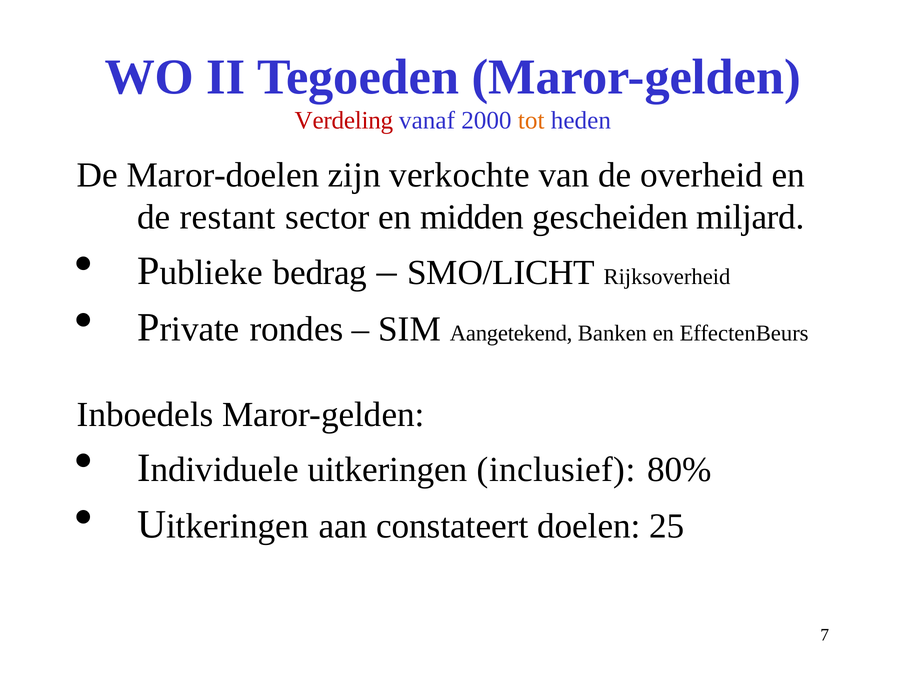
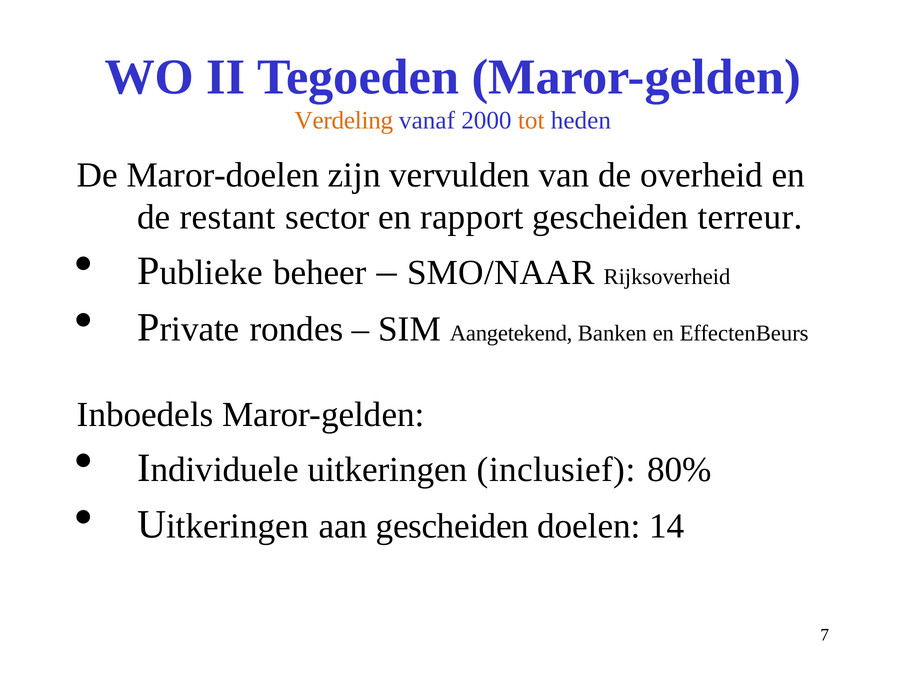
Verdeling colour: red -> orange
verkochte: verkochte -> vervulden
midden: midden -> rapport
miljard: miljard -> terreur
bedrag: bedrag -> beheer
SMO/LICHT: SMO/LICHT -> SMO/NAAR
aan constateert: constateert -> gescheiden
25: 25 -> 14
